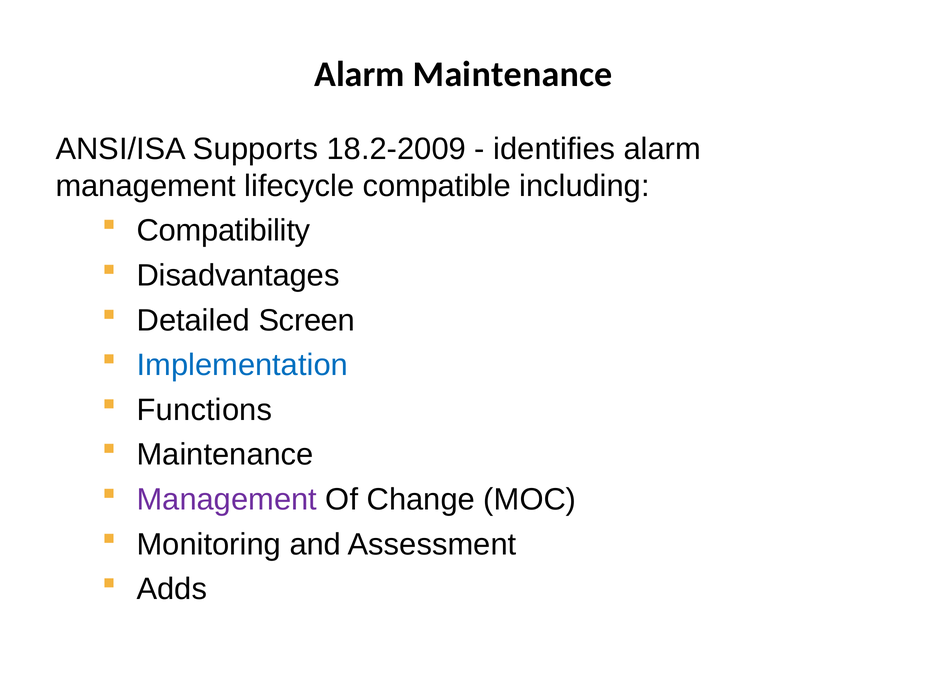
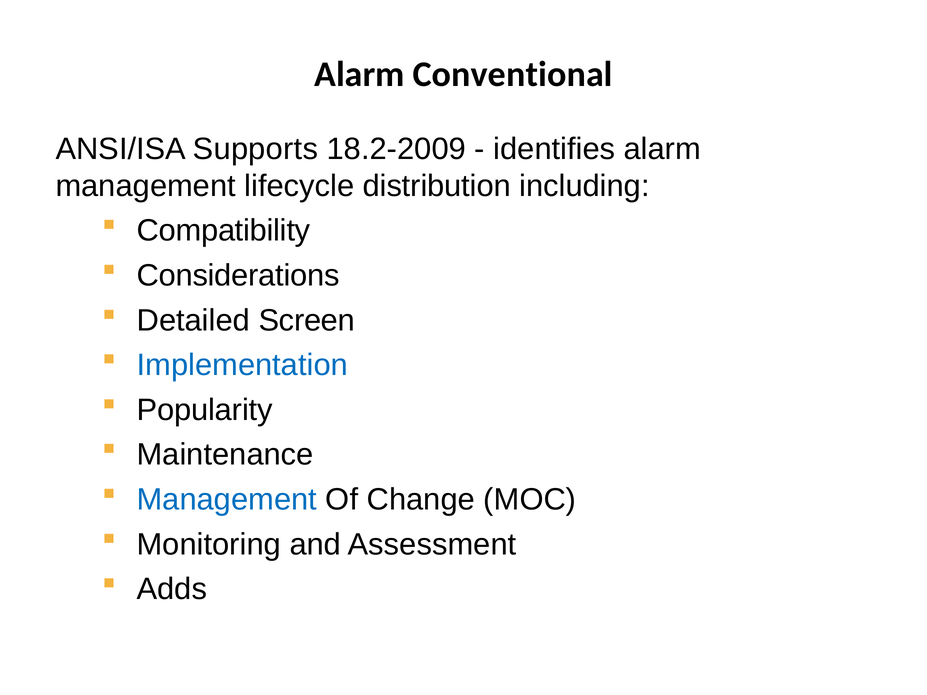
Alarm Maintenance: Maintenance -> Conventional
compatible: compatible -> distribution
Disadvantages: Disadvantages -> Considerations
Functions: Functions -> Popularity
Management at (227, 500) colour: purple -> blue
